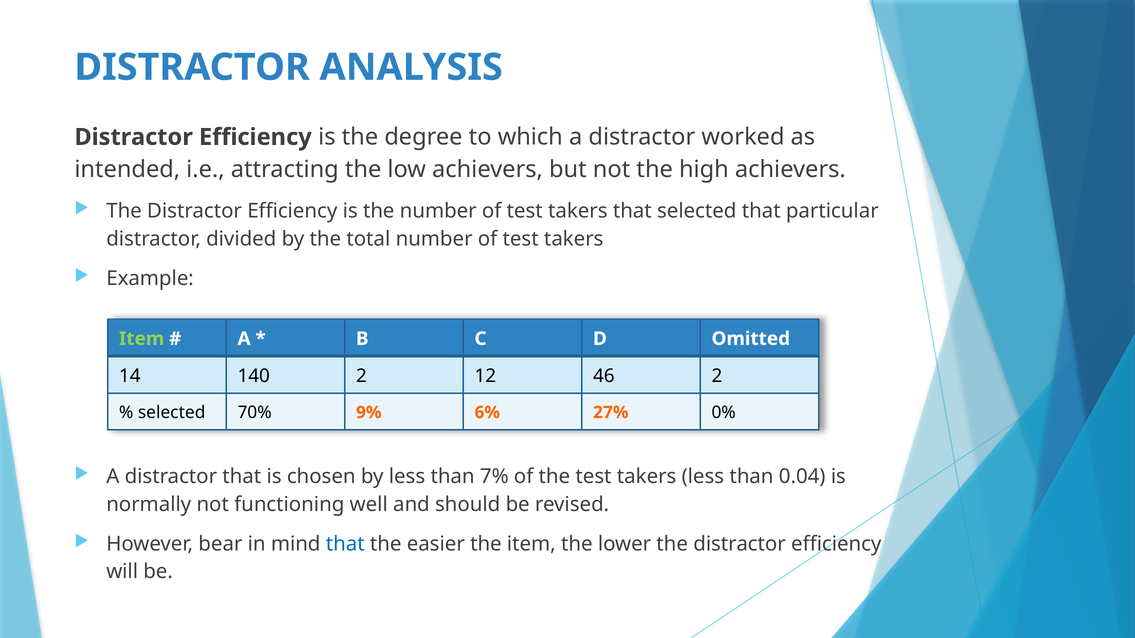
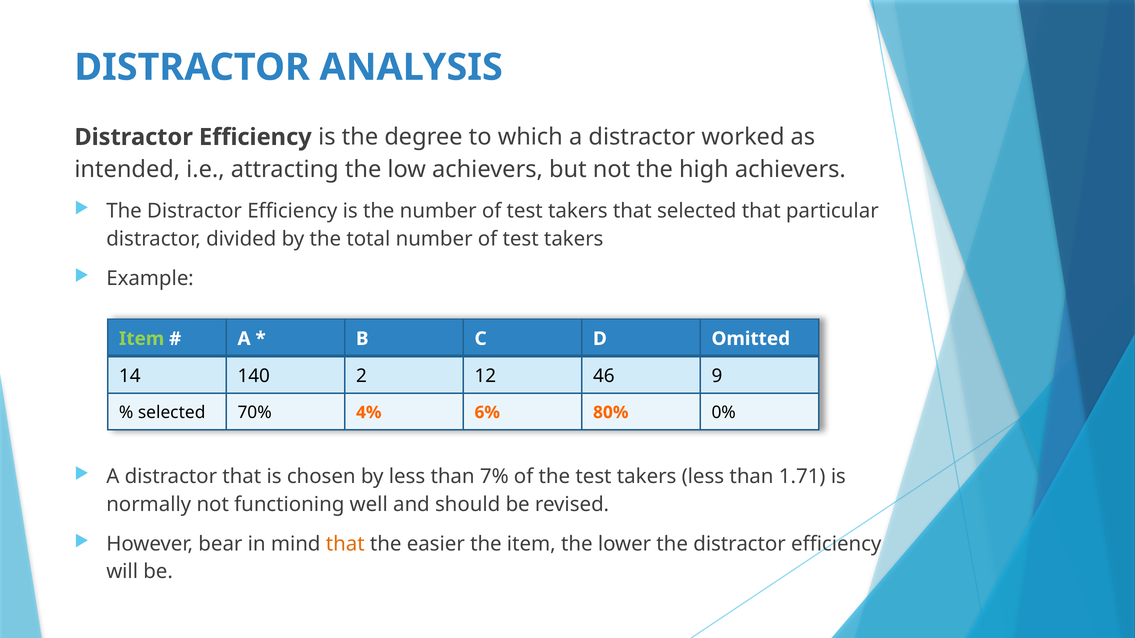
46 2: 2 -> 9
9%: 9% -> 4%
27%: 27% -> 80%
0.04: 0.04 -> 1.71
that at (345, 544) colour: blue -> orange
